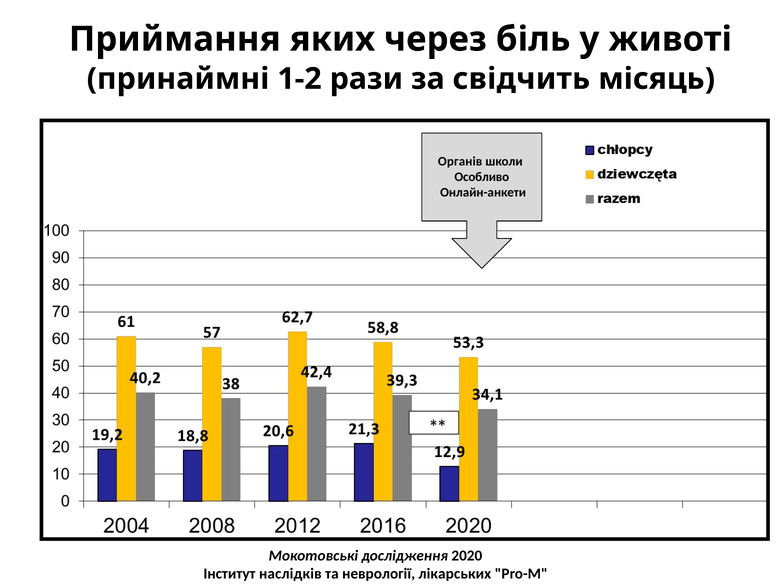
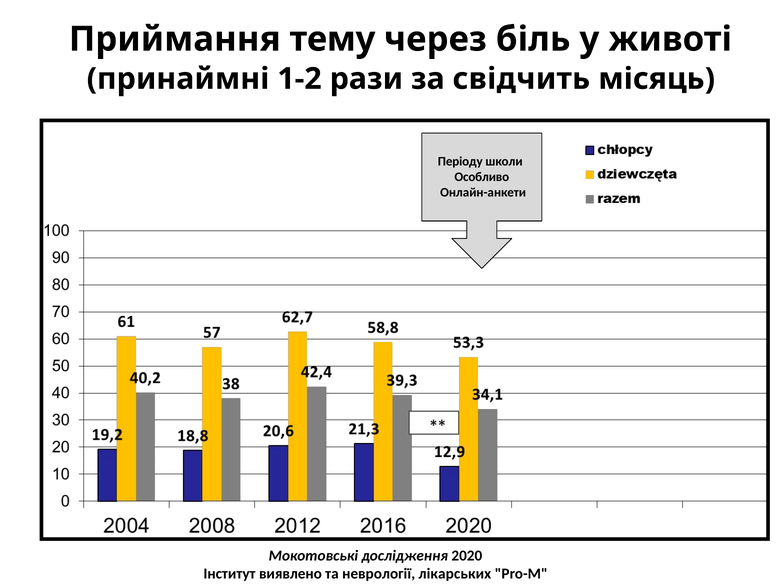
яких: яких -> тему
Органів: Органів -> Періоду
наслідків: наслідків -> виявлено
